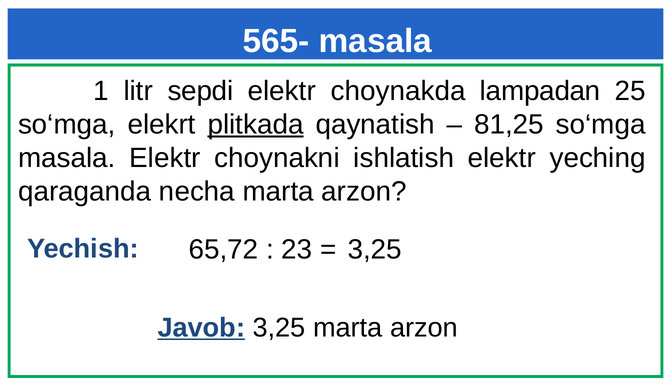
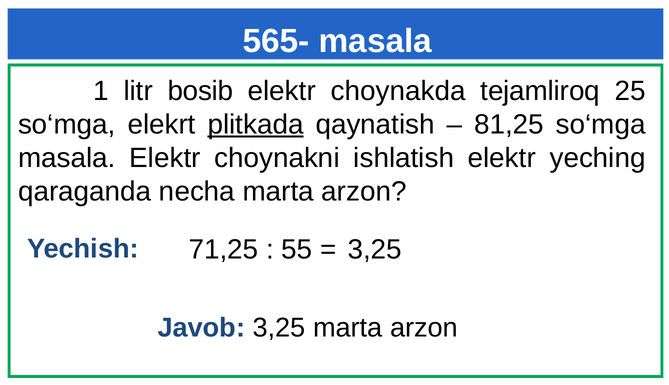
sepdi: sepdi -> bosib
lampadan: lampadan -> tejamliroq
65,72: 65,72 -> 71,25
23: 23 -> 55
Javob underline: present -> none
